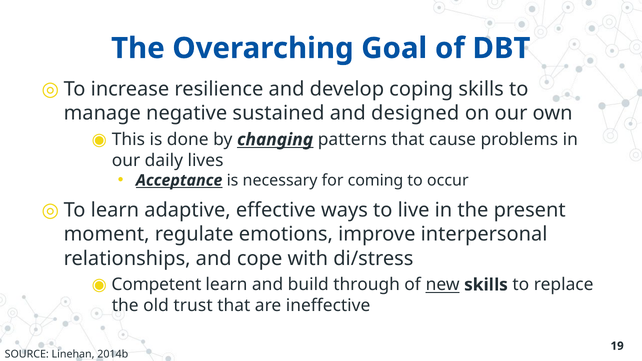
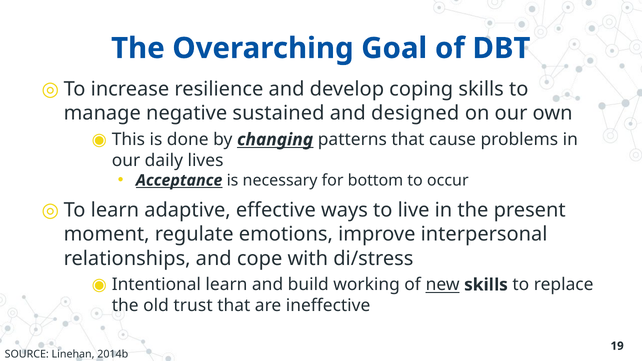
coming: coming -> bottom
Competent: Competent -> Intentional
through: through -> working
